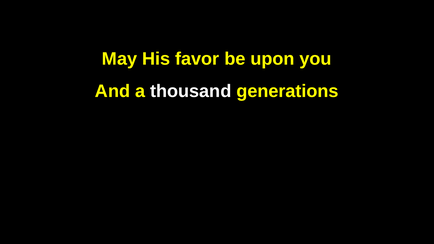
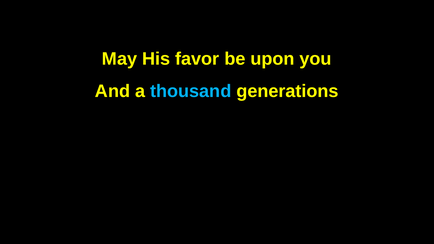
thousand colour: white -> light blue
